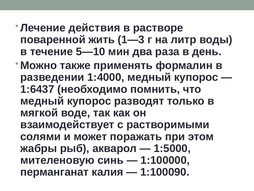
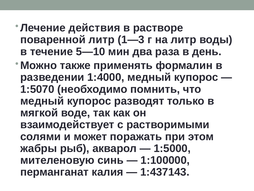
поваренной жить: жить -> литр
1:6437: 1:6437 -> 1:5070
1:100090: 1:100090 -> 1:437143
